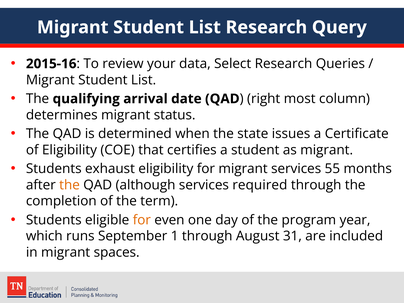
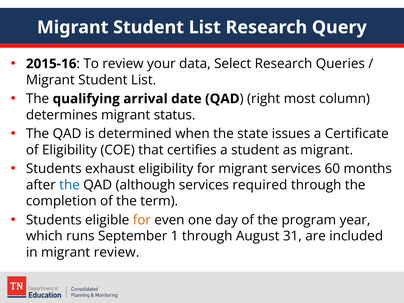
55: 55 -> 60
the at (70, 185) colour: orange -> blue
migrant spaces: spaces -> review
